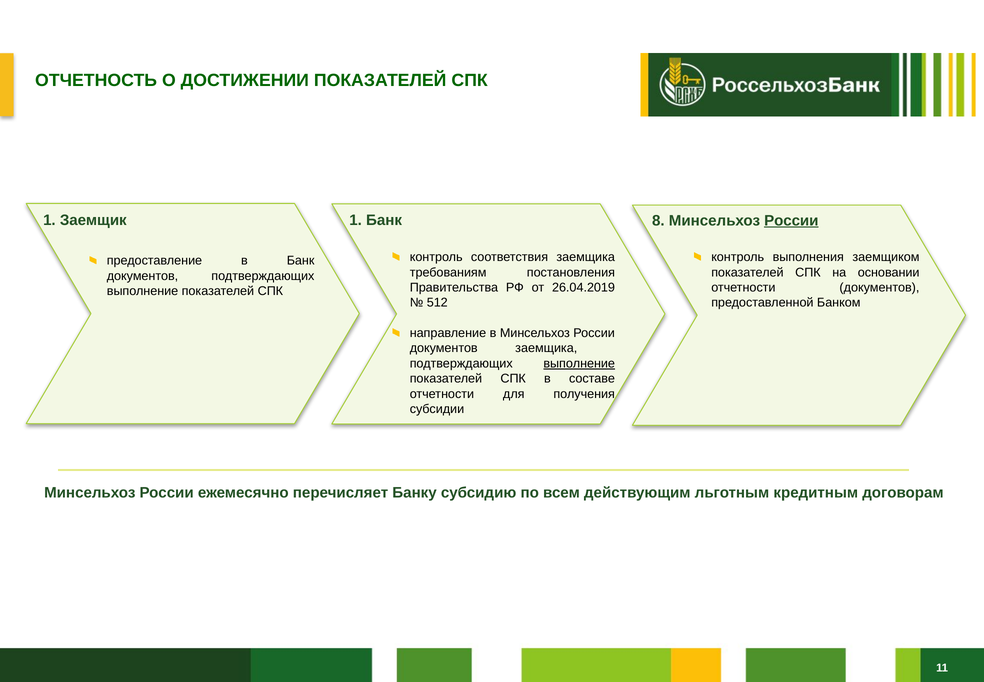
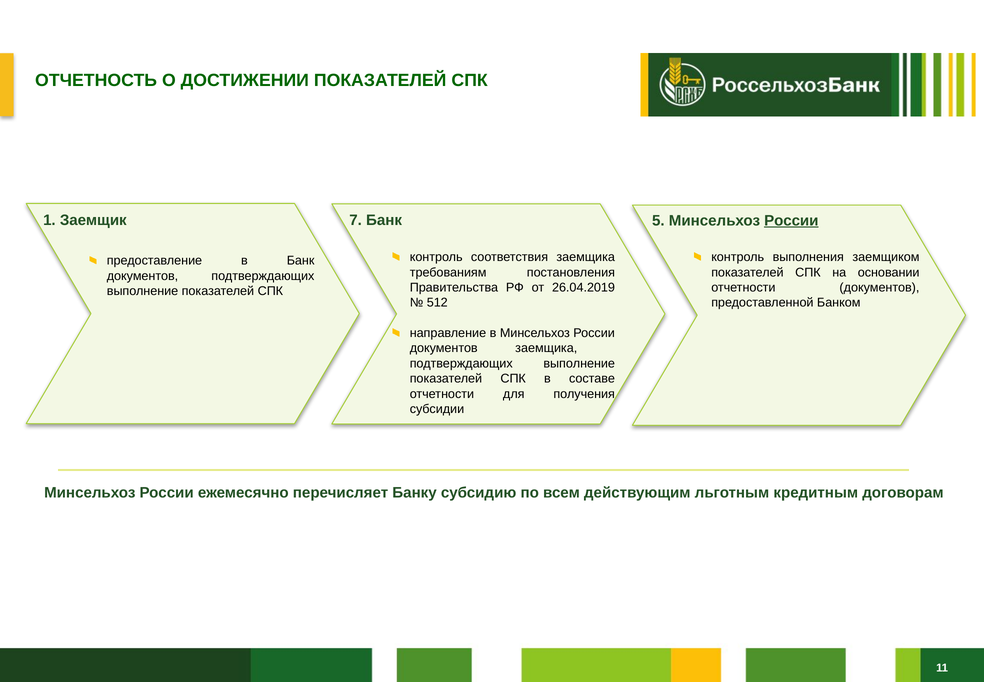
Заемщик 1: 1 -> 7
8: 8 -> 5
выполнение at (579, 363) underline: present -> none
